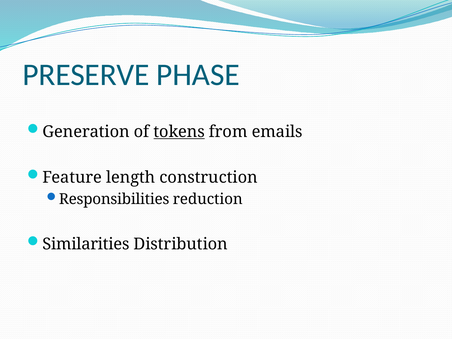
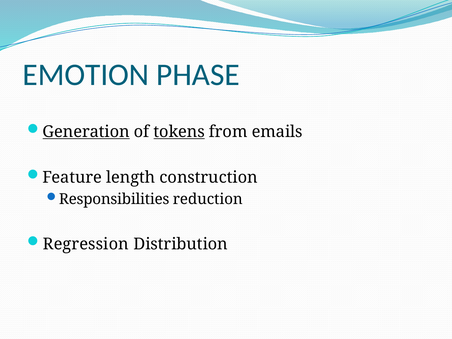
PRESERVE: PRESERVE -> EMOTION
Generation underline: none -> present
Similarities: Similarities -> Regression
